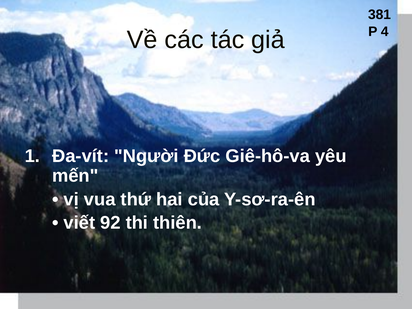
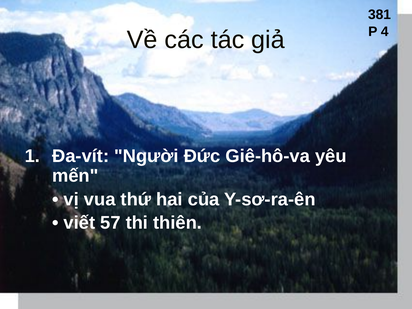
92: 92 -> 57
